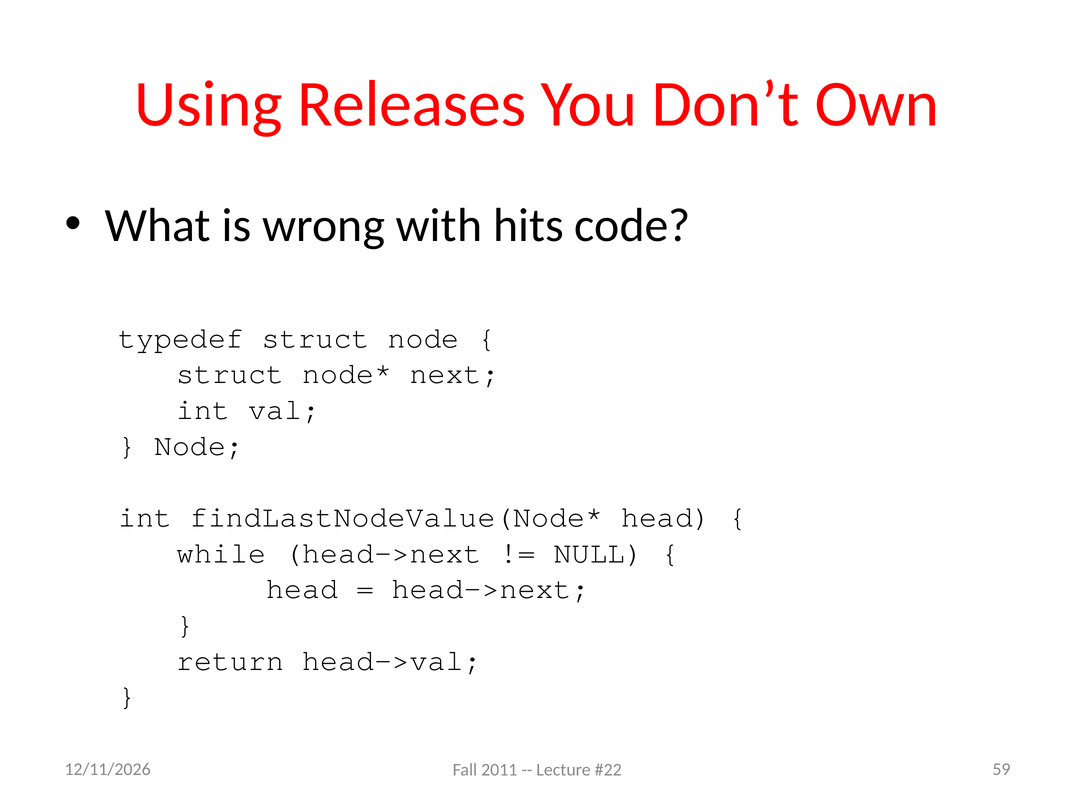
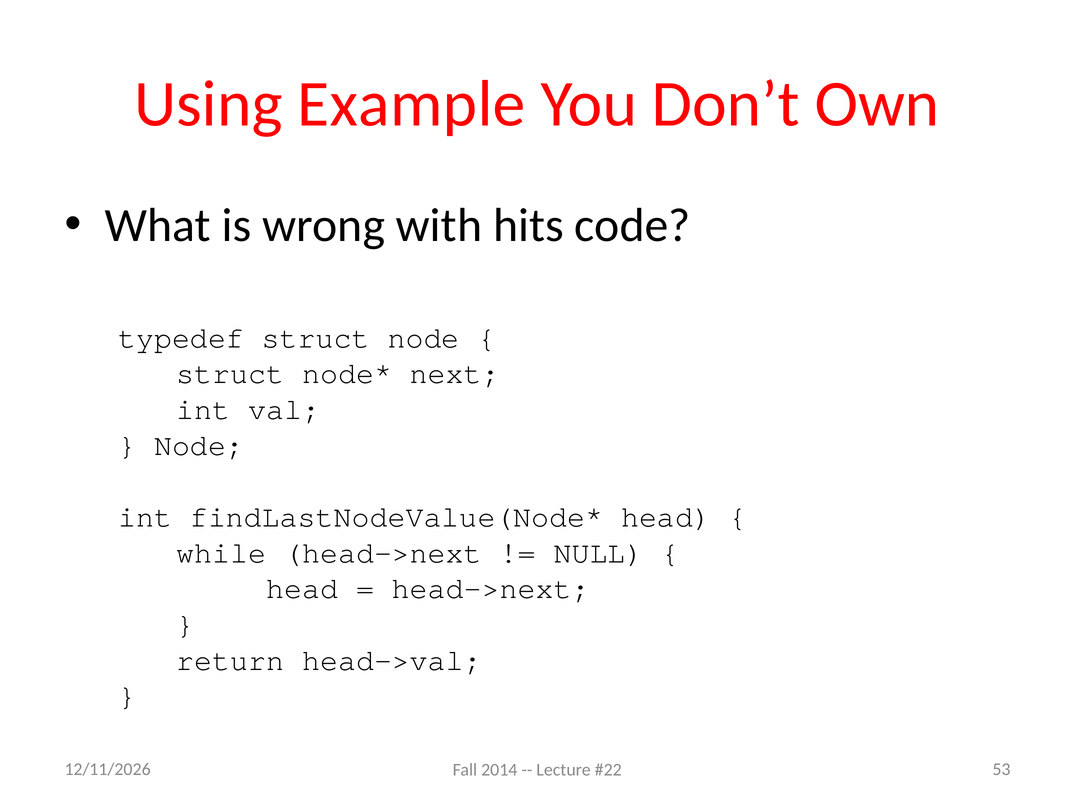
Releases: Releases -> Example
2011: 2011 -> 2014
59: 59 -> 53
